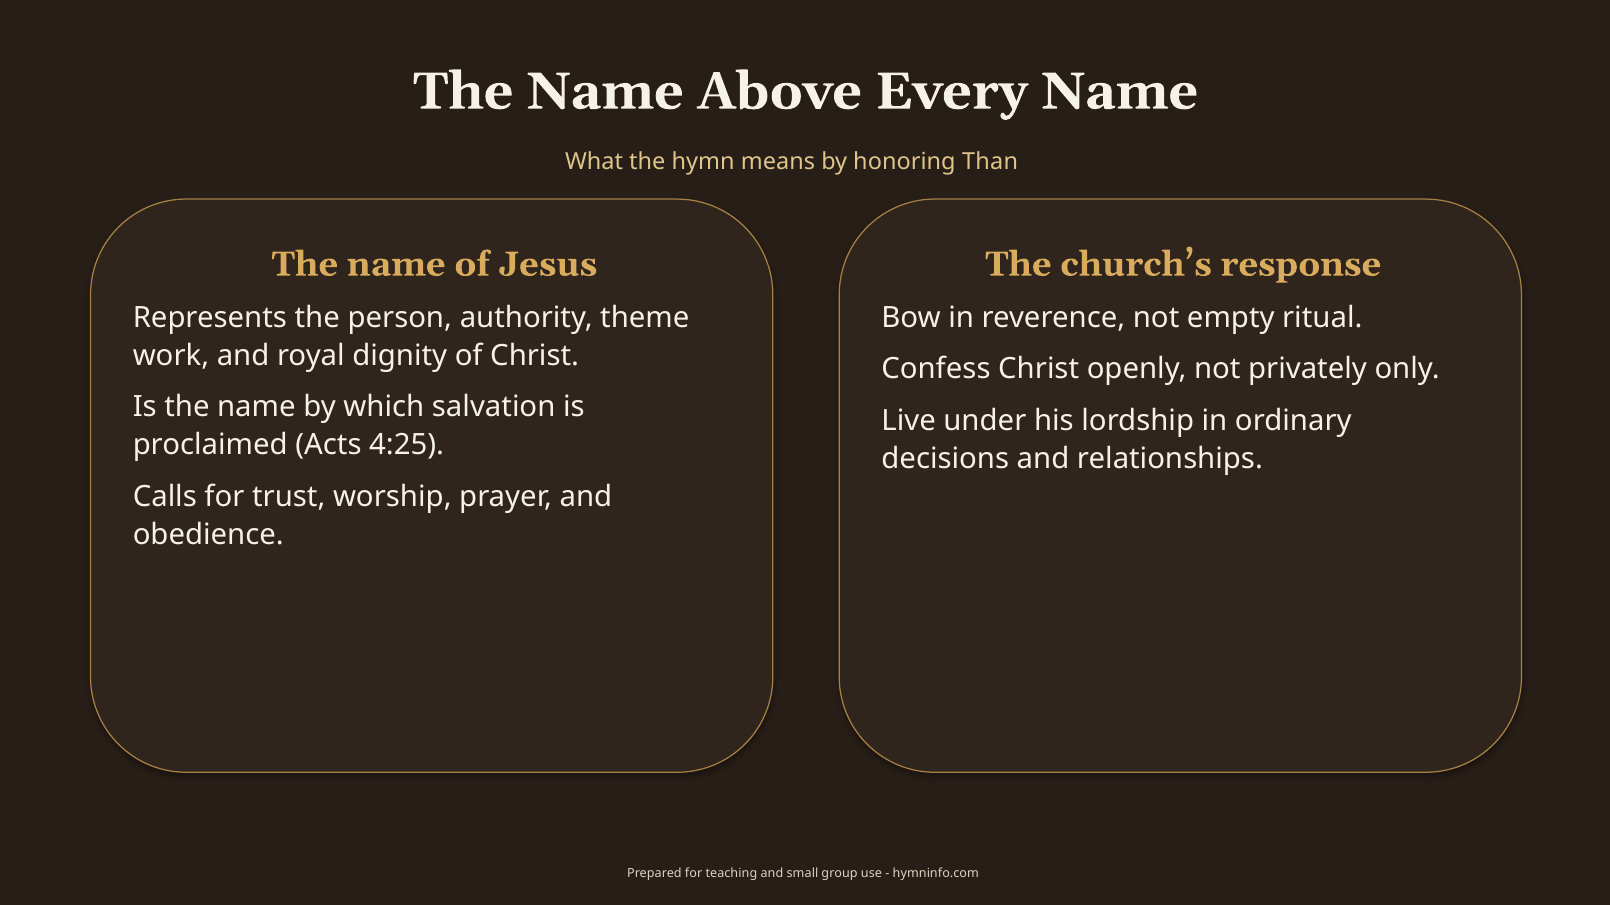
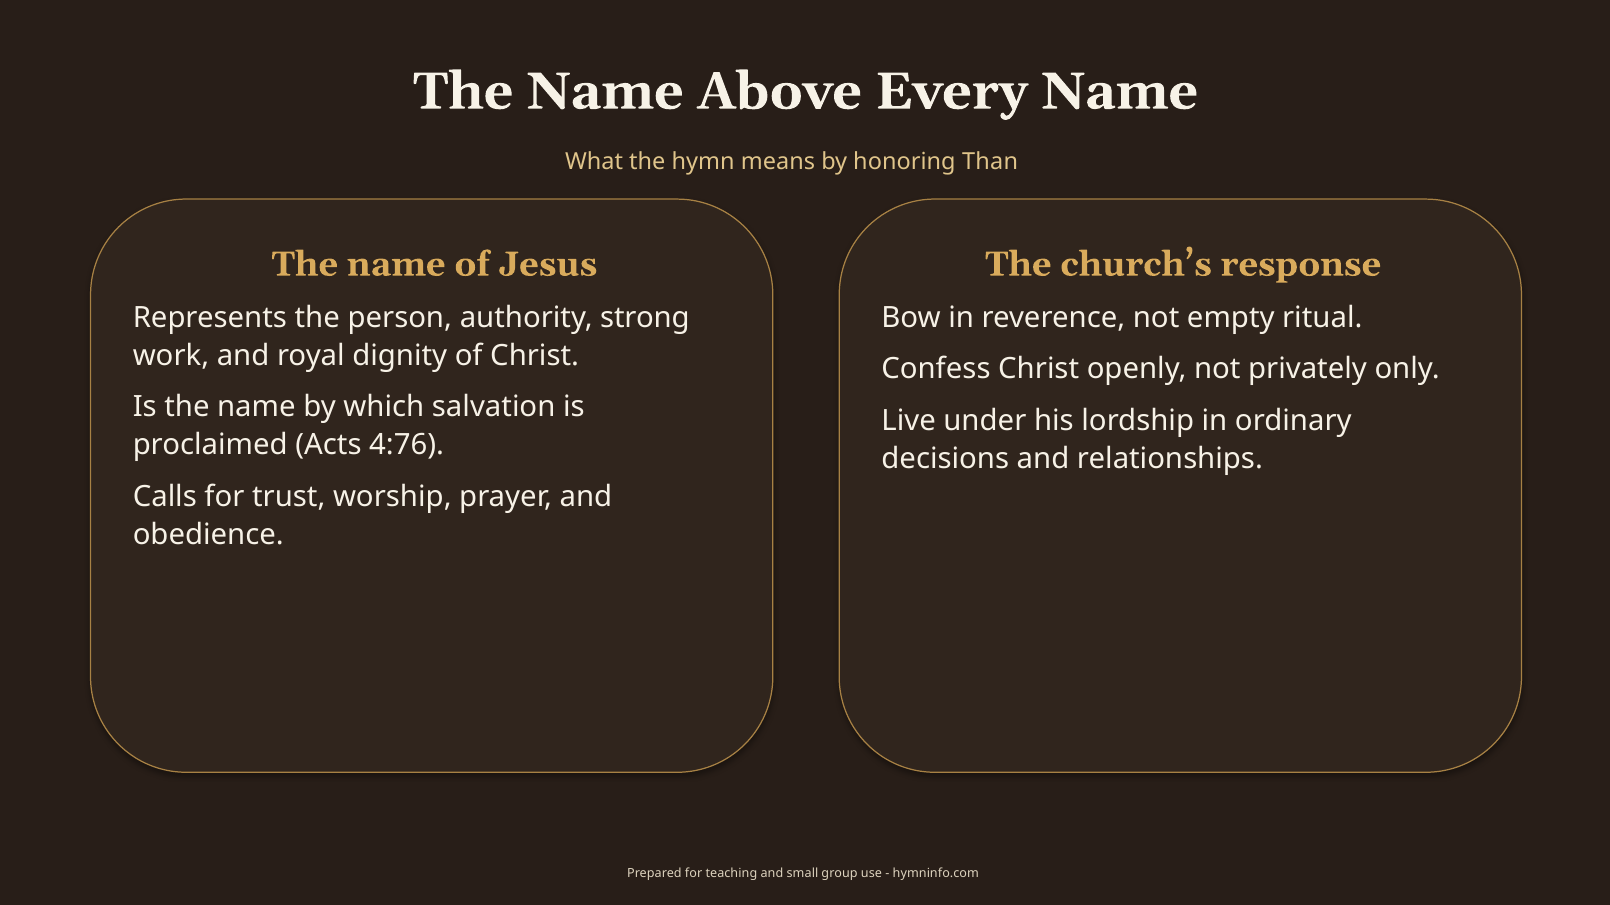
theme: theme -> strong
4:25: 4:25 -> 4:76
